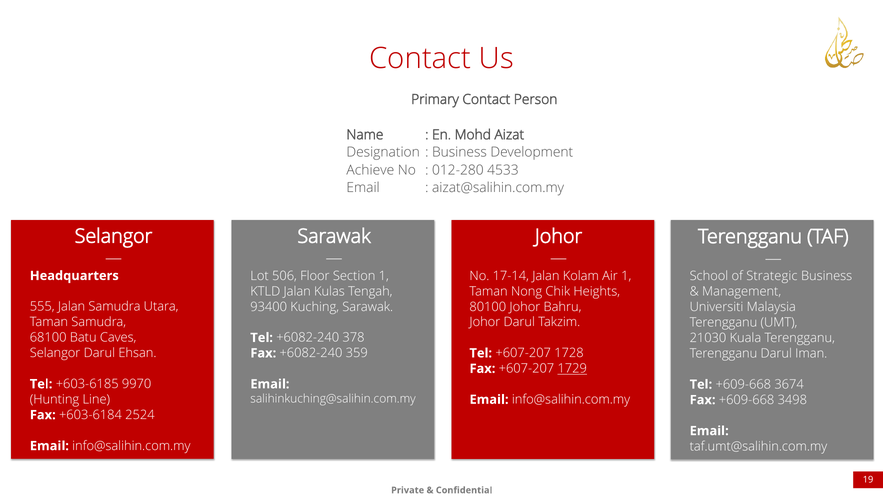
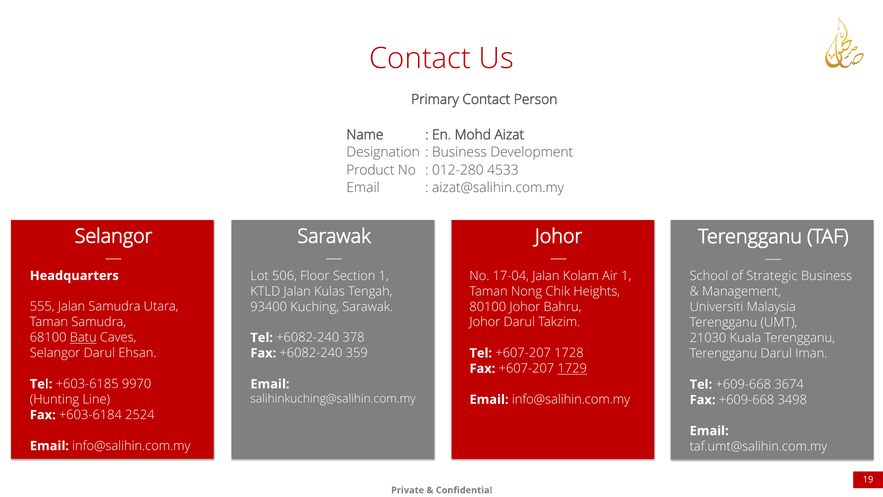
Achieve: Achieve -> Product
17-14: 17-14 -> 17-04
Batu underline: none -> present
